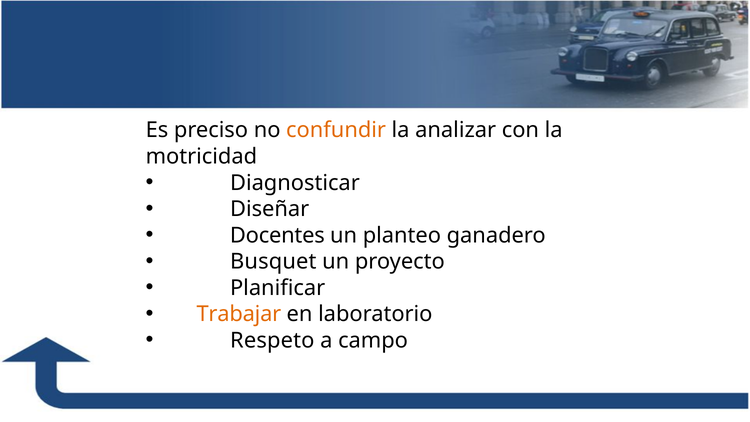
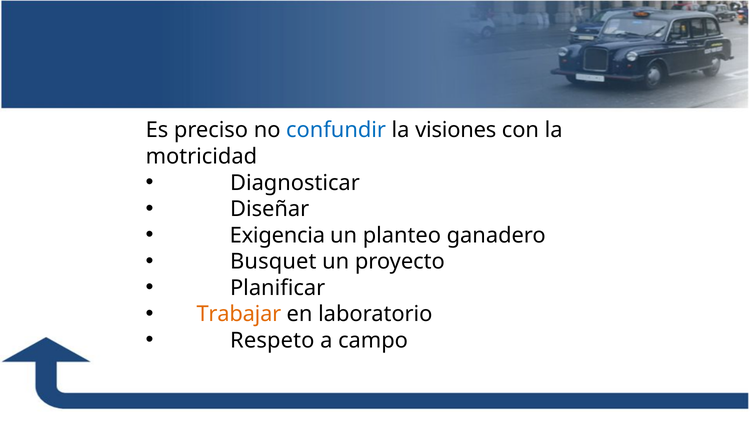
confundir colour: orange -> blue
analizar: analizar -> visiones
Docentes: Docentes -> Exigencia
